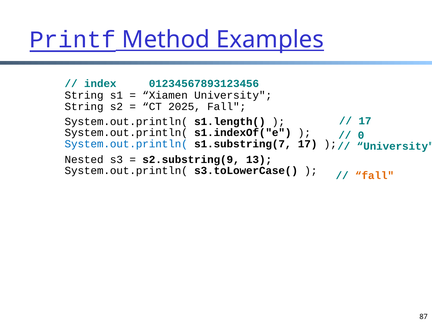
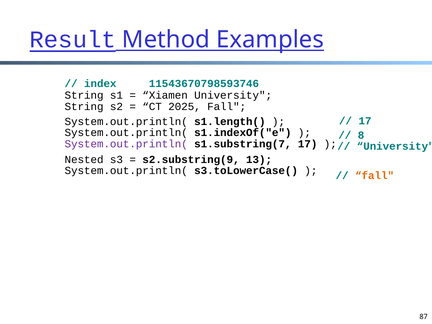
Printf: Printf -> Result
01234567893123456: 01234567893123456 -> 11543670798593746
0: 0 -> 8
System.out.println( at (126, 144) colour: blue -> purple
